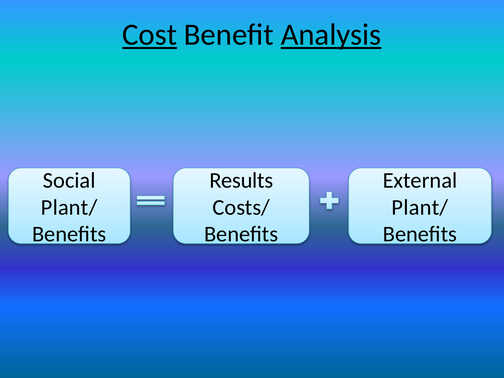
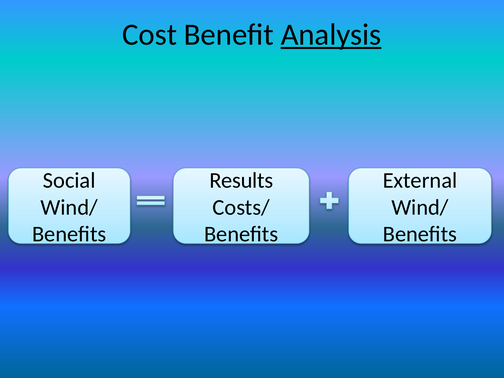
Cost underline: present -> none
Plant/ at (69, 207): Plant/ -> Wind/
Plant/ at (420, 207): Plant/ -> Wind/
